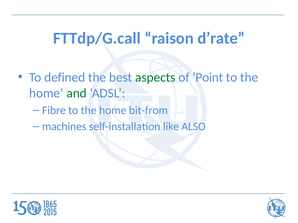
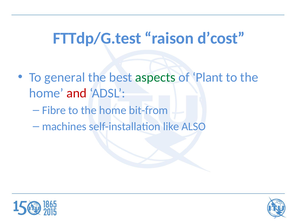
FTTdp/G.call: FTTdp/G.call -> FTTdp/G.test
d’rate: d’rate -> d’cost
defined: defined -> general
Point: Point -> Plant
and colour: green -> red
